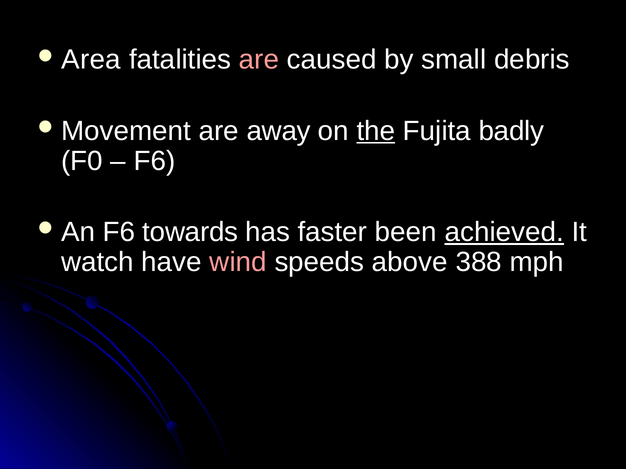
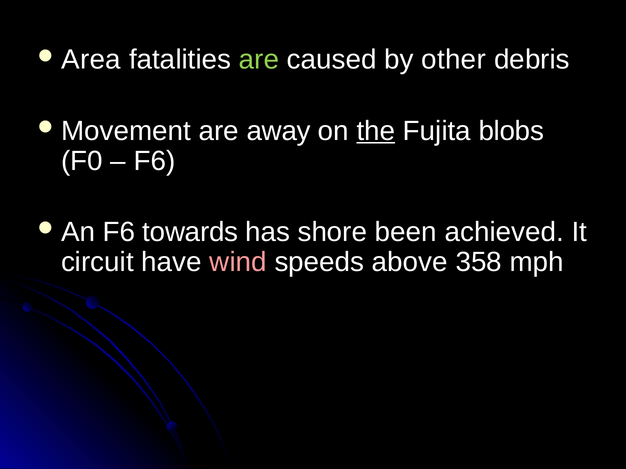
are at (259, 60) colour: pink -> light green
small: small -> other
badly: badly -> blobs
faster: faster -> shore
achieved underline: present -> none
watch: watch -> circuit
388: 388 -> 358
